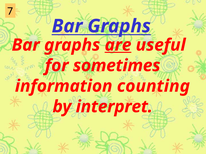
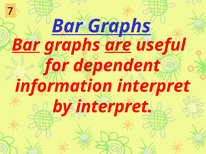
Bar at (26, 45) underline: none -> present
sometimes: sometimes -> dependent
information counting: counting -> interpret
